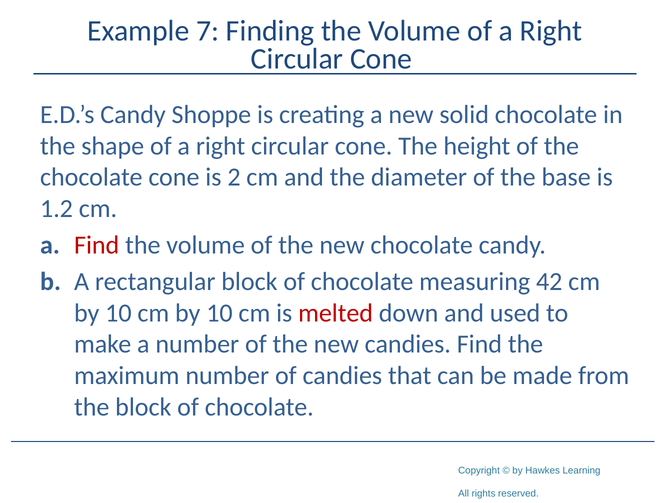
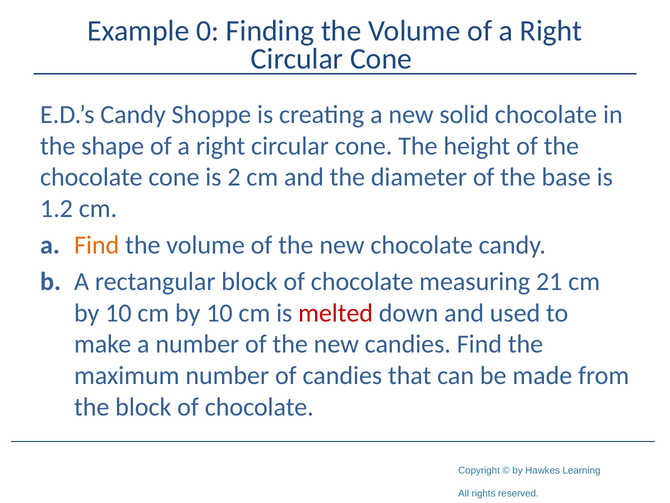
7: 7 -> 0
Find at (97, 245) colour: red -> orange
42: 42 -> 21
